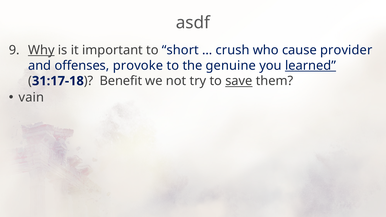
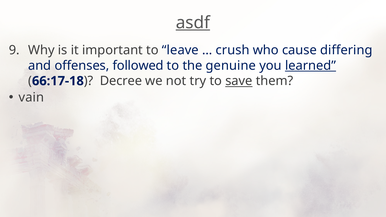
asdf underline: none -> present
Why underline: present -> none
short: short -> leave
provider: provider -> differing
provoke: provoke -> followed
31:17-18: 31:17-18 -> 66:17-18
Benefit: Benefit -> Decree
